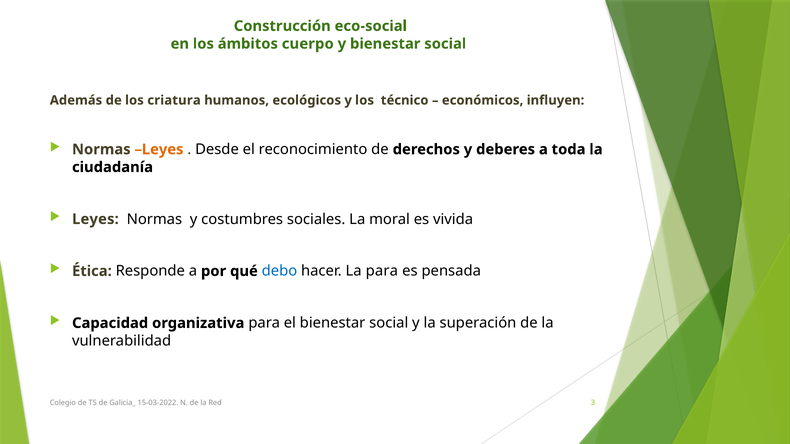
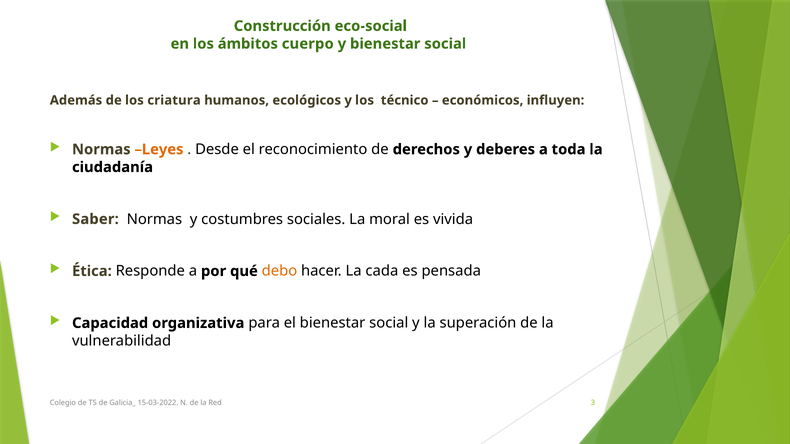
Leyes at (95, 219): Leyes -> Saber
debo colour: blue -> orange
La para: para -> cada
